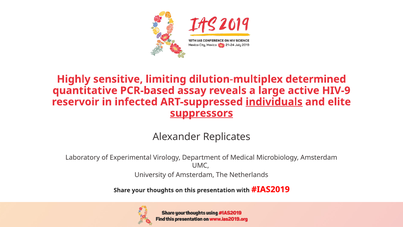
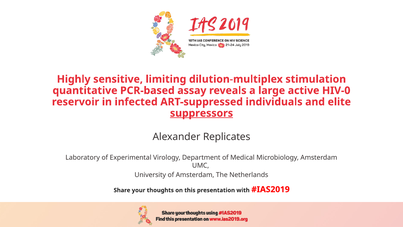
determined: determined -> stimulation
HIV-9: HIV-9 -> HIV-0
individuals underline: present -> none
